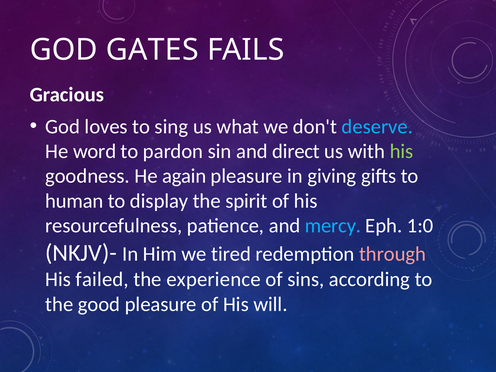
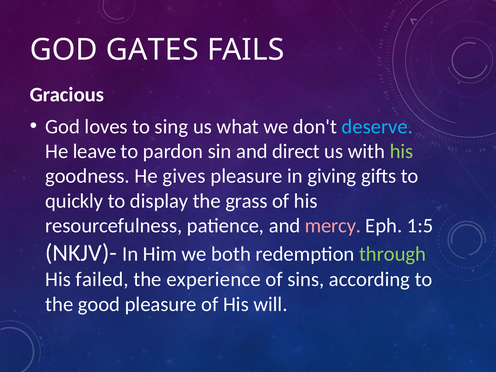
word: word -> leave
again: again -> gives
human: human -> quickly
spirit: spirit -> grass
mercy colour: light blue -> pink
1:0: 1:0 -> 1:5
tired: tired -> both
through colour: pink -> light green
